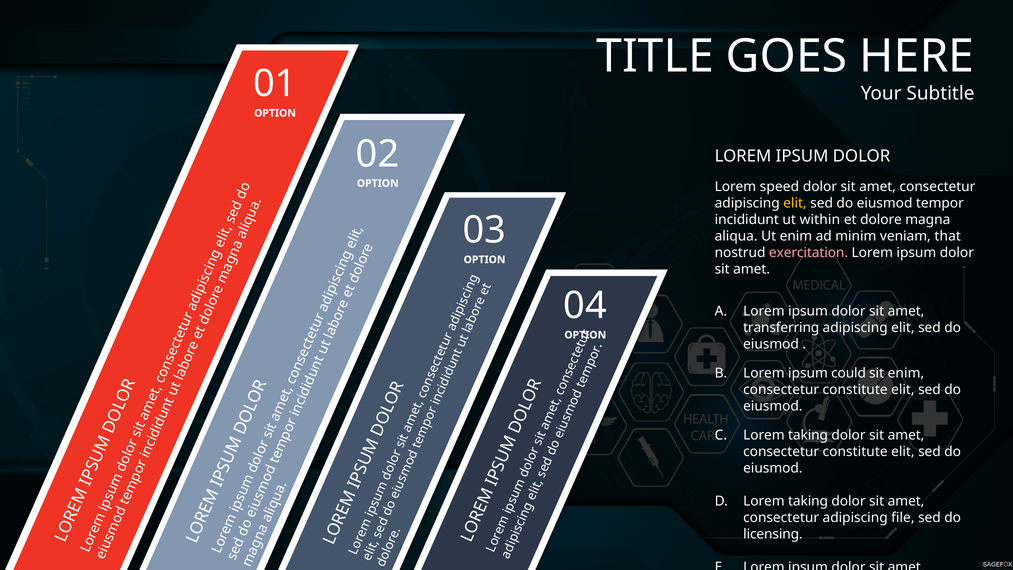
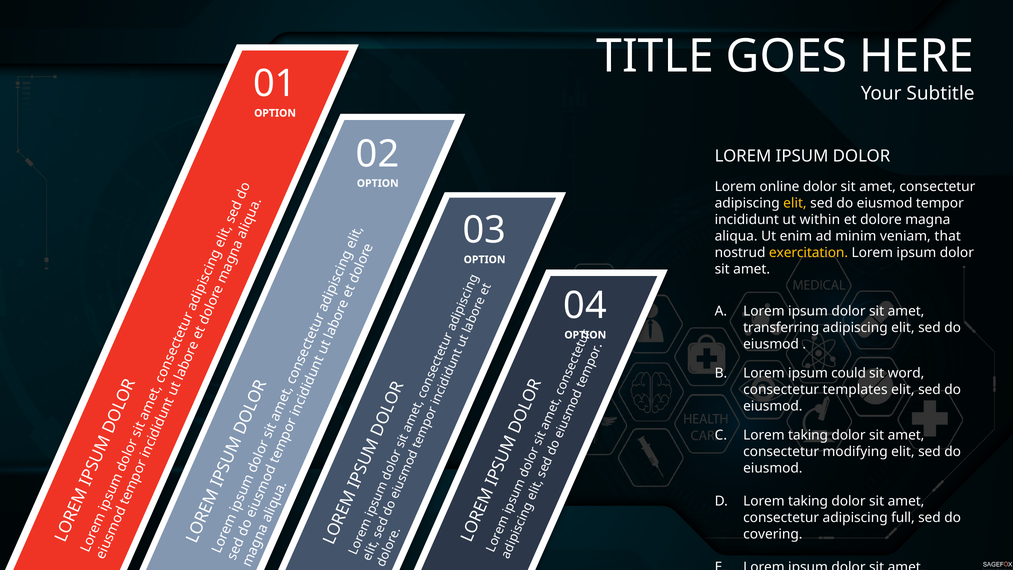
speed: speed -> online
exercitation colour: pink -> yellow
sit enim: enim -> word
constitute at (855, 390): constitute -> templates
constitute at (855, 452): constitute -> modifying
file: file -> full
licensing: licensing -> covering
